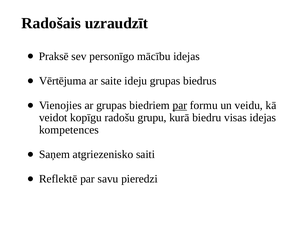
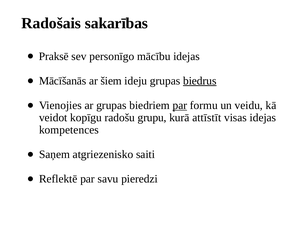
uzraudzīt: uzraudzīt -> sakarības
Vērtējuma: Vērtējuma -> Mācīšanās
saite: saite -> šiem
biedrus underline: none -> present
biedru: biedru -> attīstīt
